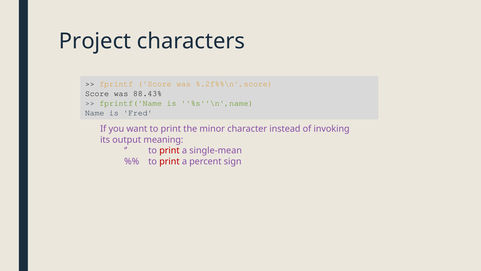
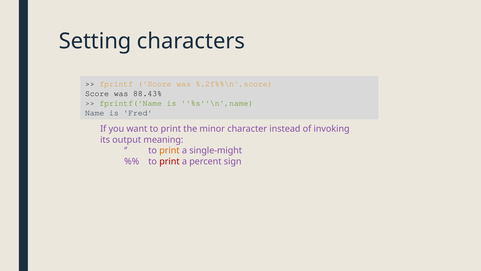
Project: Project -> Setting
print at (169, 150) colour: red -> orange
single-mean: single-mean -> single-might
